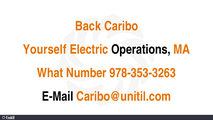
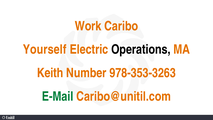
Back: Back -> Work
What: What -> Keith
E-Mail colour: black -> green
